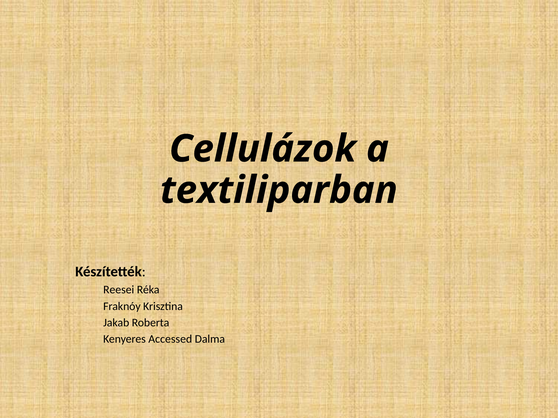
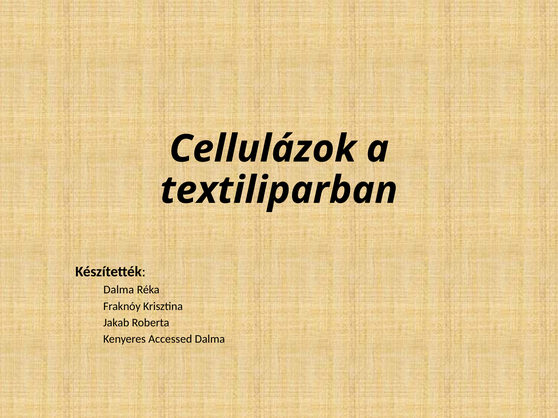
Reesei at (119, 290): Reesei -> Dalma
